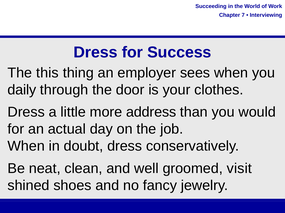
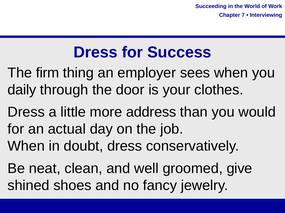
this: this -> firm
visit: visit -> give
